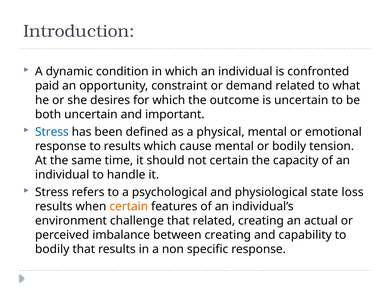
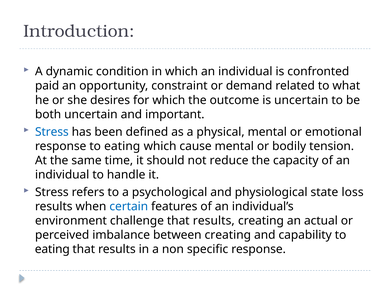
response to results: results -> eating
not certain: certain -> reduce
certain at (129, 207) colour: orange -> blue
challenge that related: related -> results
bodily at (52, 250): bodily -> eating
